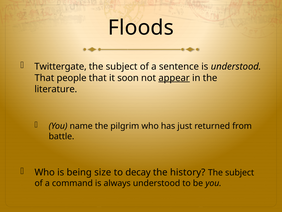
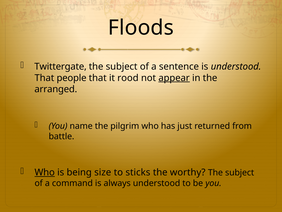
soon: soon -> rood
literature: literature -> arranged
Who at (45, 172) underline: none -> present
decay: decay -> sticks
history: history -> worthy
